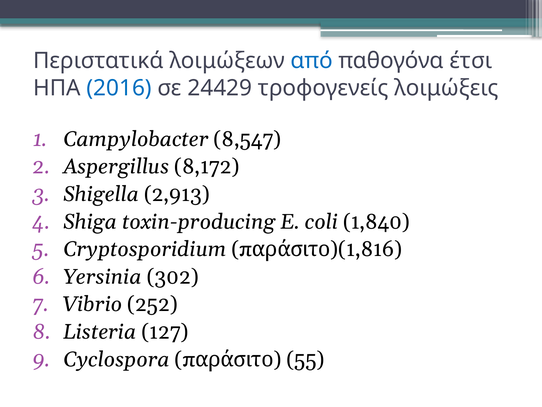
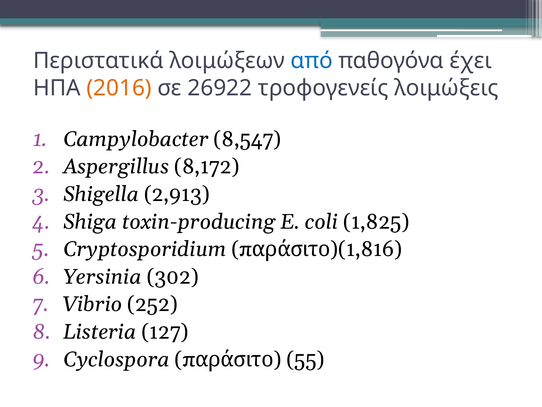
έτσι: έτσι -> έχει
2016 colour: blue -> orange
24429: 24429 -> 26922
1,840: 1,840 -> 1,825
